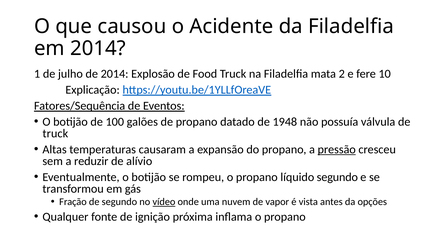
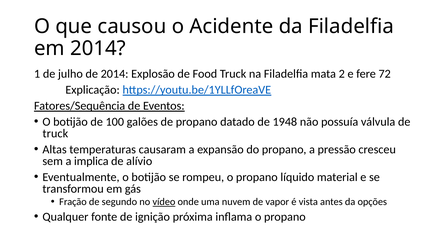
10: 10 -> 72
pressão underline: present -> none
reduzir: reduzir -> implica
líquido segundo: segundo -> material
